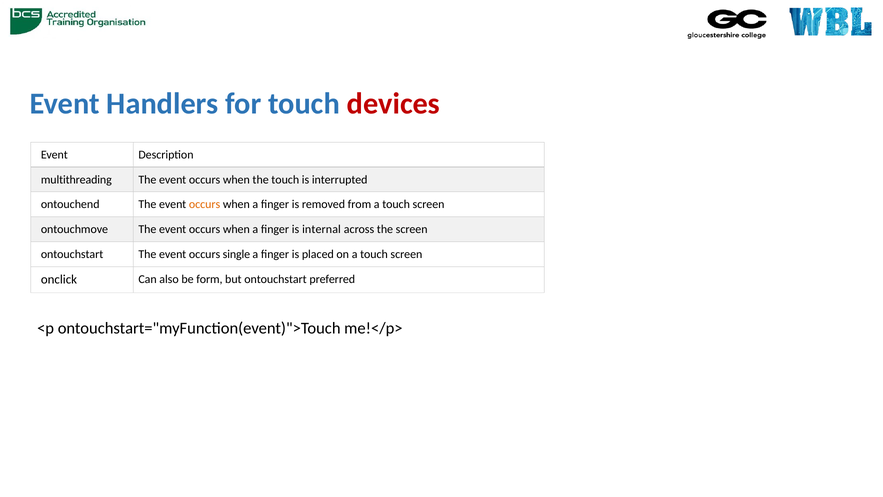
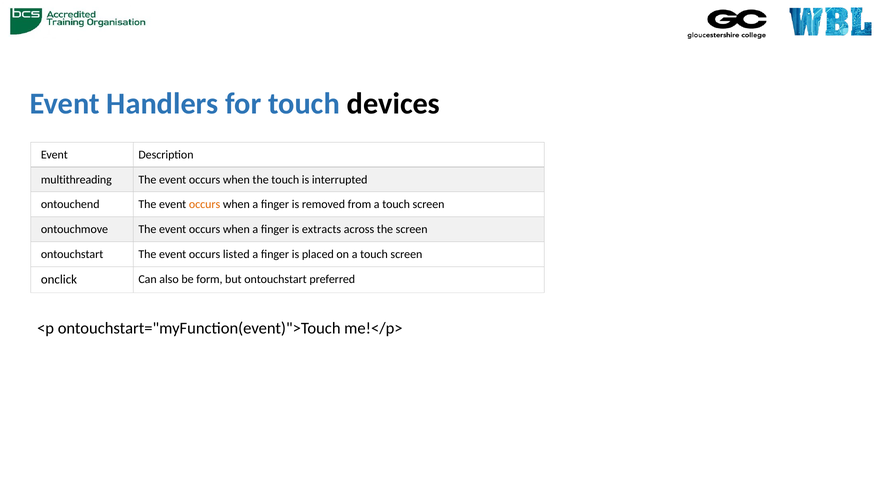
devices colour: red -> black
internal: internal -> extracts
single: single -> listed
